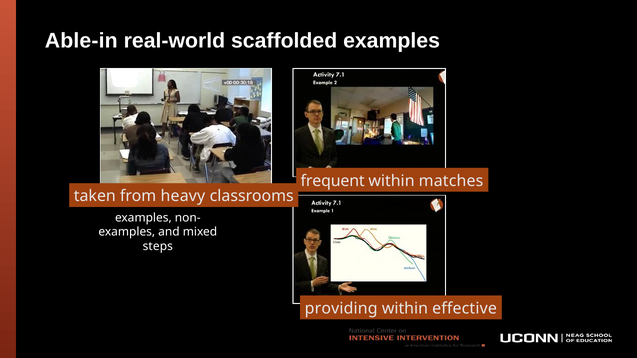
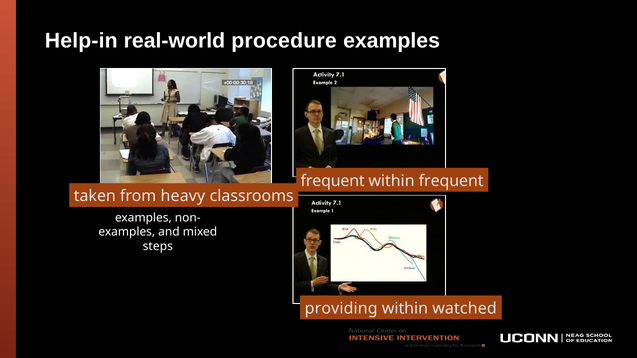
Able-in: Able-in -> Help-in
scaffolded: scaffolded -> procedure
within matches: matches -> frequent
effective: effective -> watched
